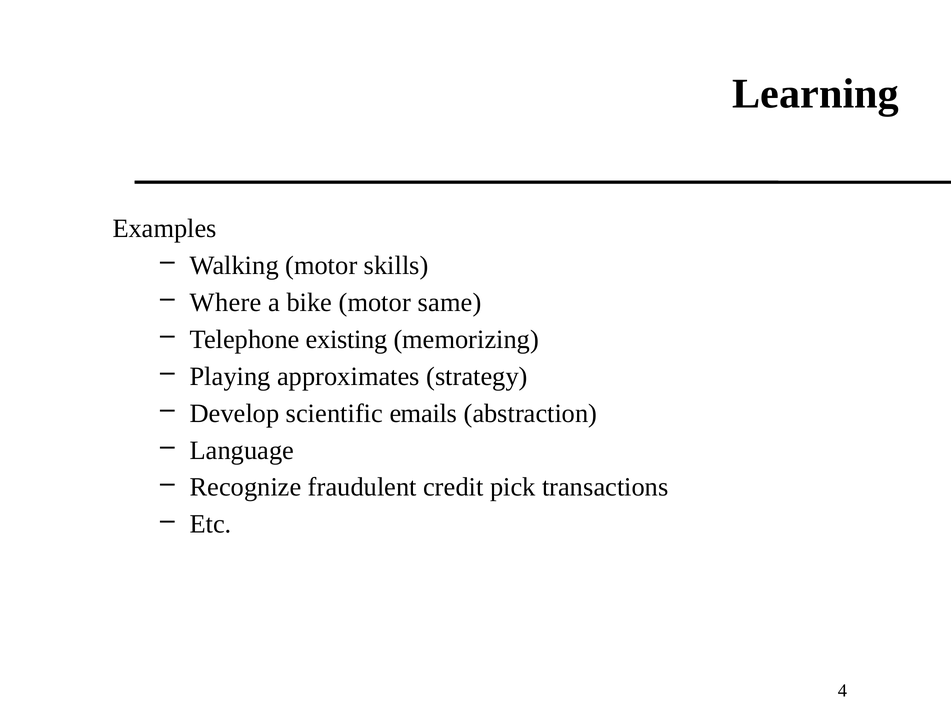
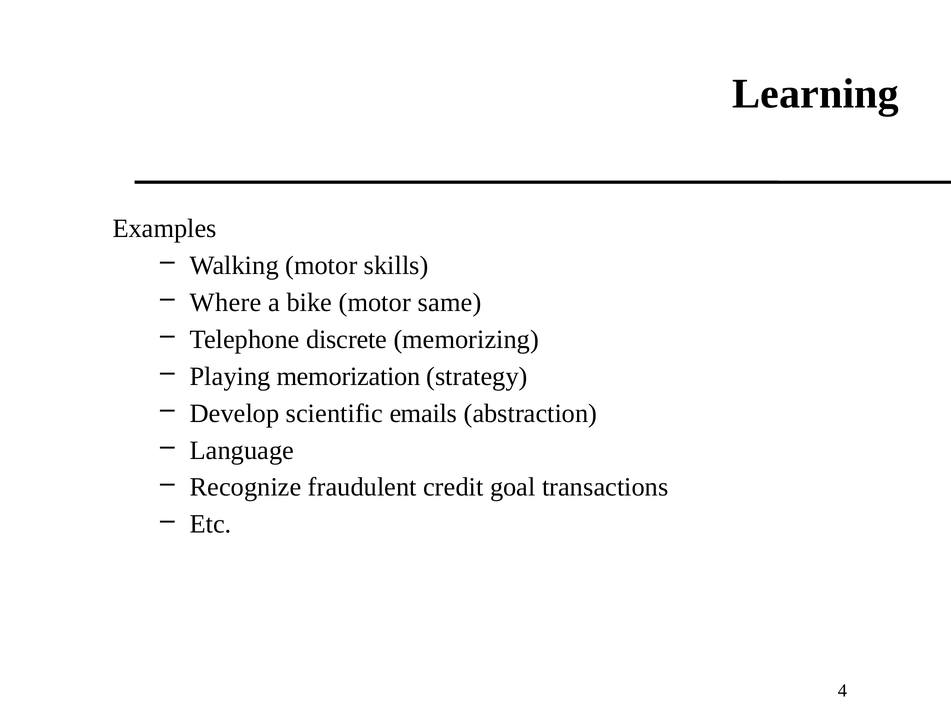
existing: existing -> discrete
approximates: approximates -> memorization
pick: pick -> goal
